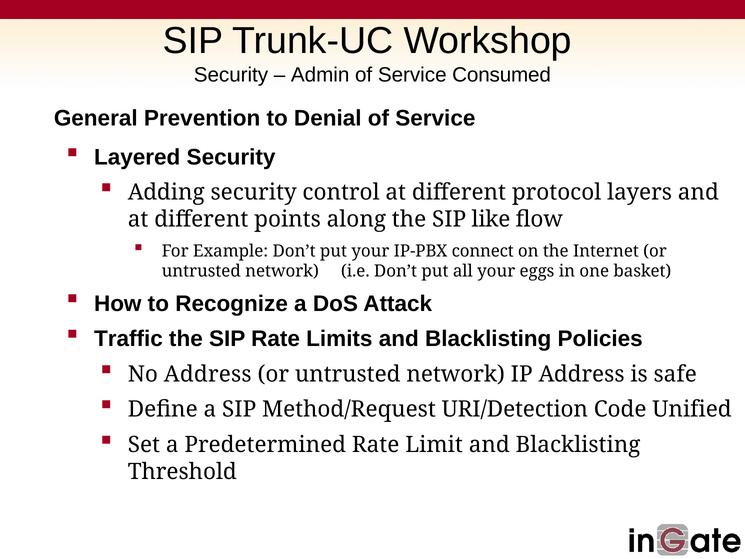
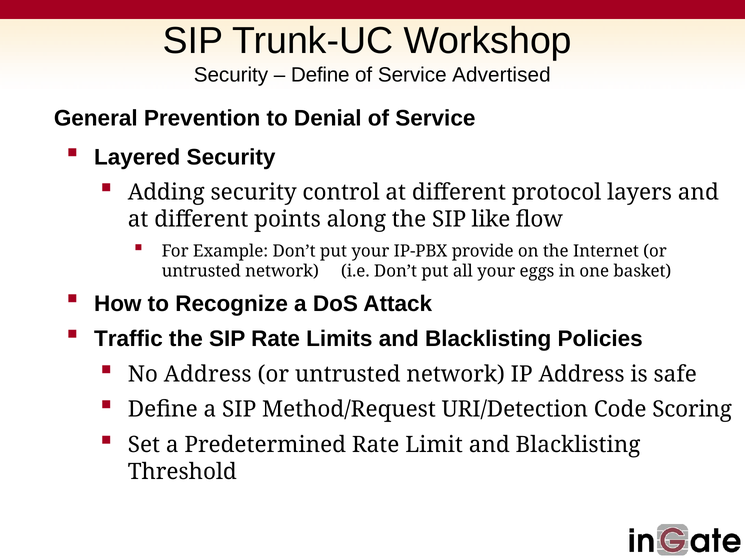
Admin at (320, 75): Admin -> Define
Consumed: Consumed -> Advertised
connect: connect -> provide
Unified: Unified -> Scoring
